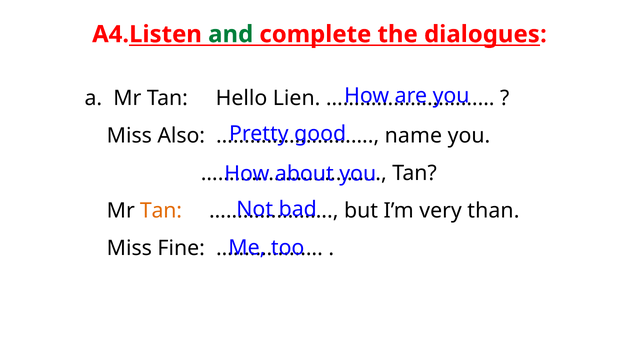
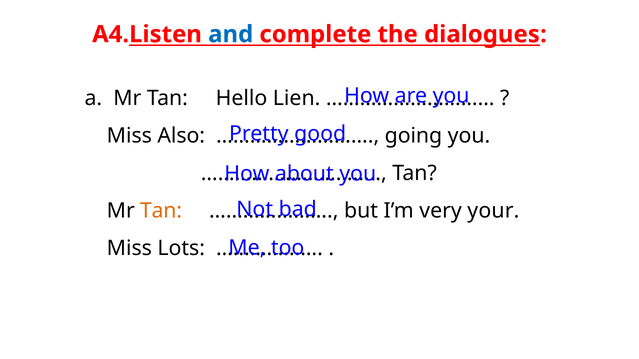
and colour: green -> blue
name: name -> going
than: than -> your
Fine: Fine -> Lots
